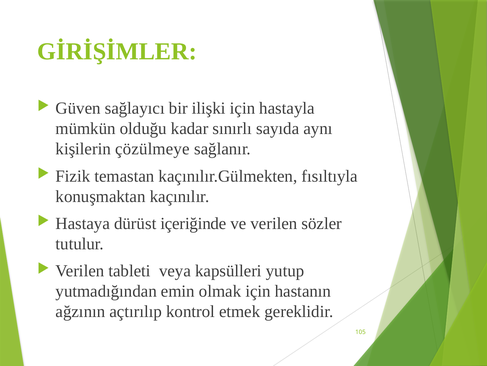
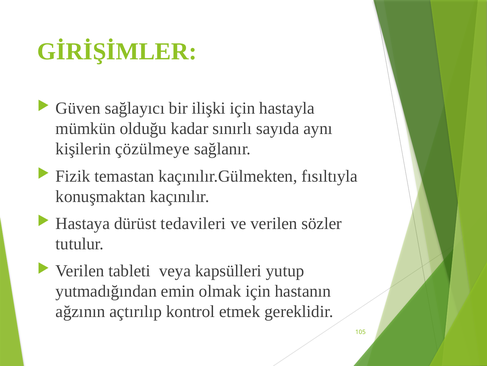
içeriğinde: içeriğinde -> tedavileri
